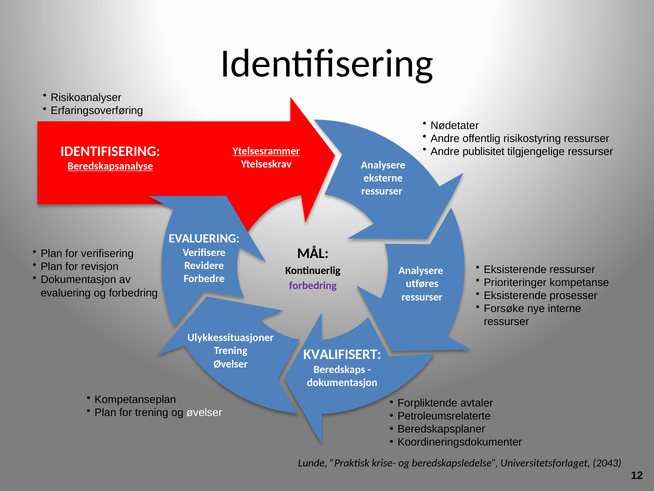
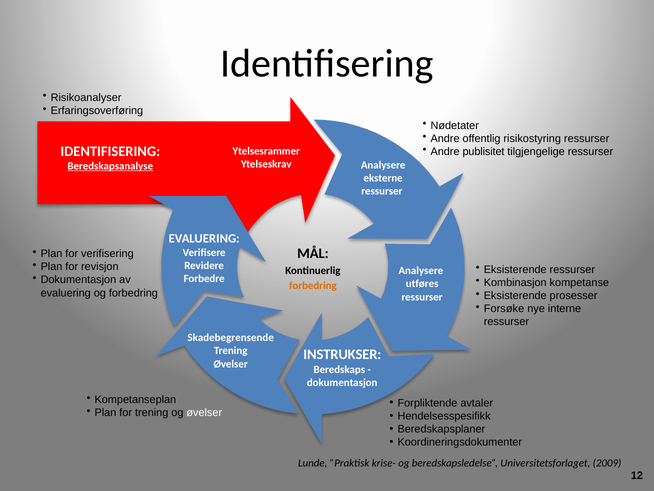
Ytelsesrammer underline: present -> none
Prioriteringer: Prioriteringer -> Kombinasjon
forbedring at (313, 285) colour: purple -> orange
Ulykkessituasjoner: Ulykkessituasjoner -> Skadebegrensende
KVALIFISERT: KVALIFISERT -> INSTRUKSER
Petroleumsrelaterte: Petroleumsrelaterte -> Hendelsesspesifikk
2043: 2043 -> 2009
